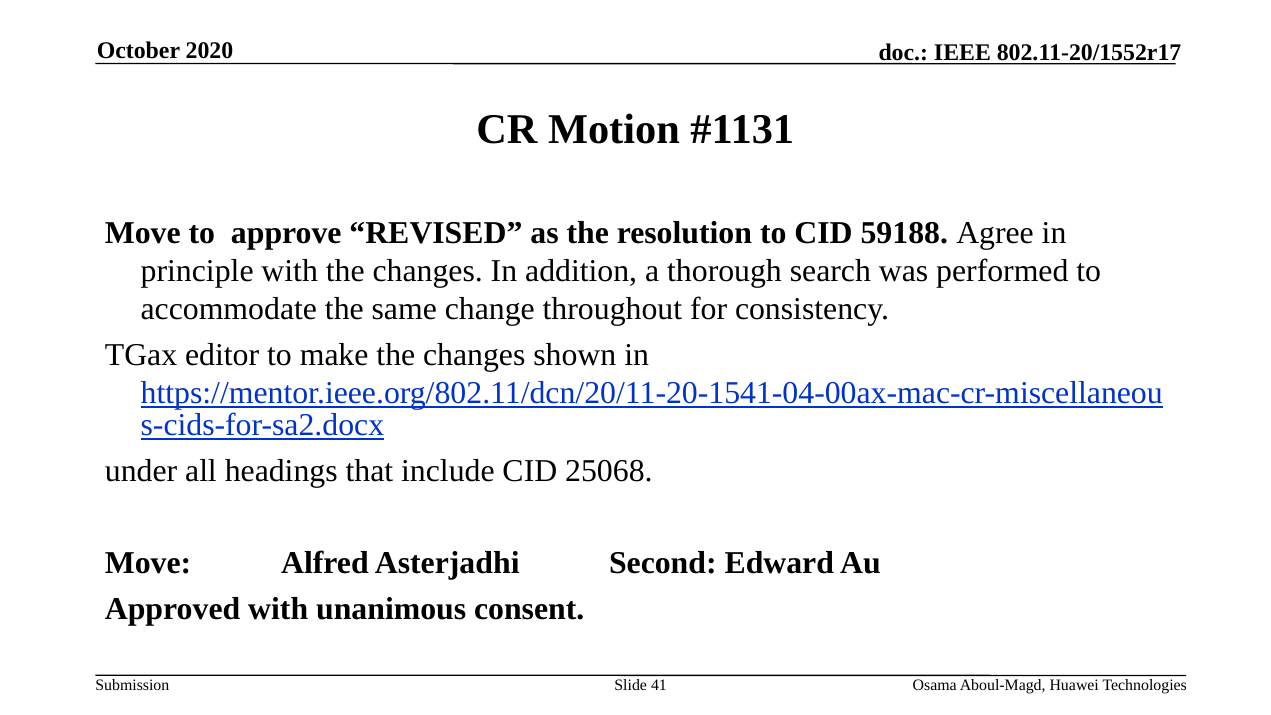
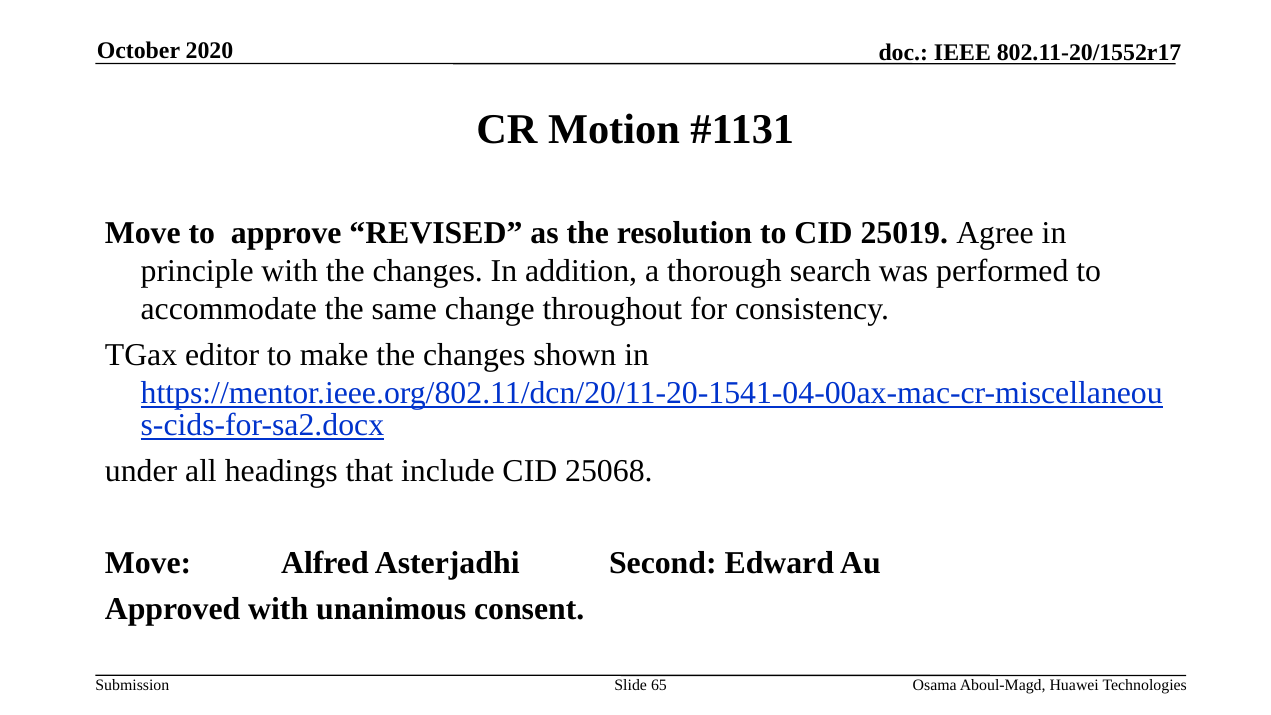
59188: 59188 -> 25019
41: 41 -> 65
